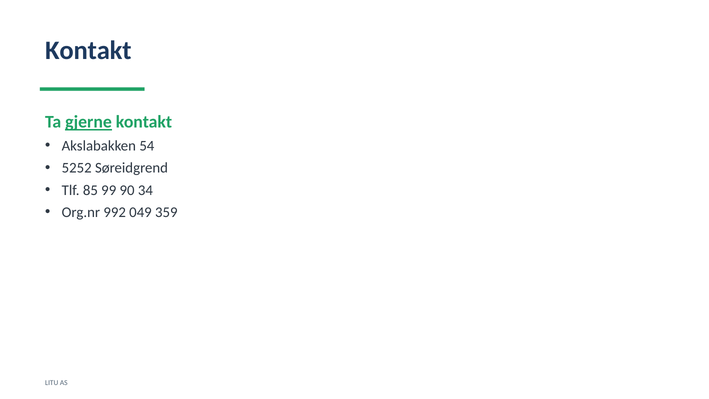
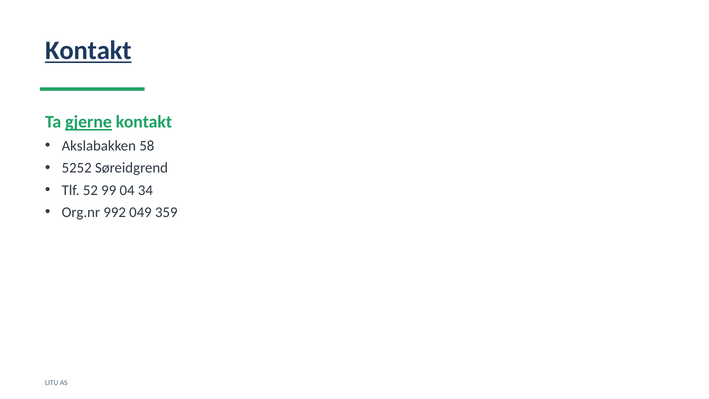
Kontakt at (88, 51) underline: none -> present
54: 54 -> 58
85: 85 -> 52
90: 90 -> 04
